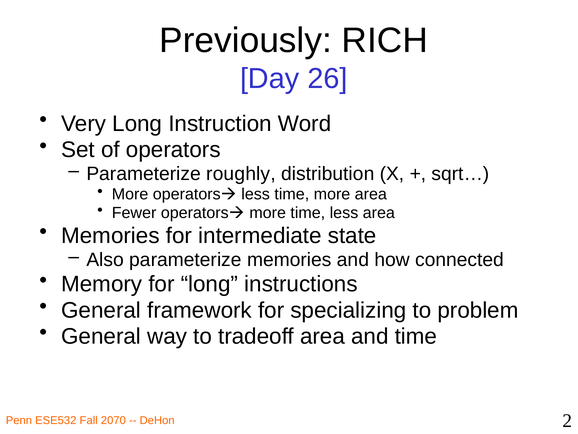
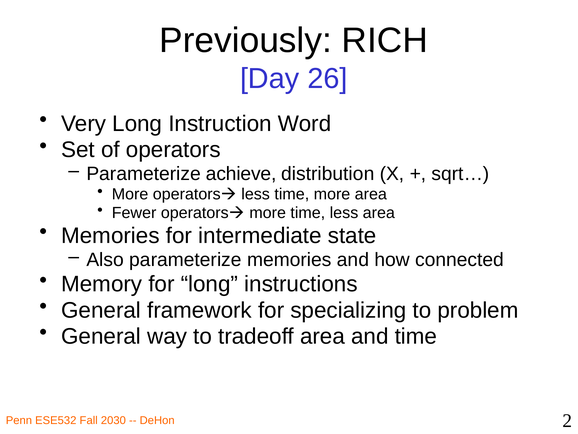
roughly: roughly -> achieve
2070: 2070 -> 2030
